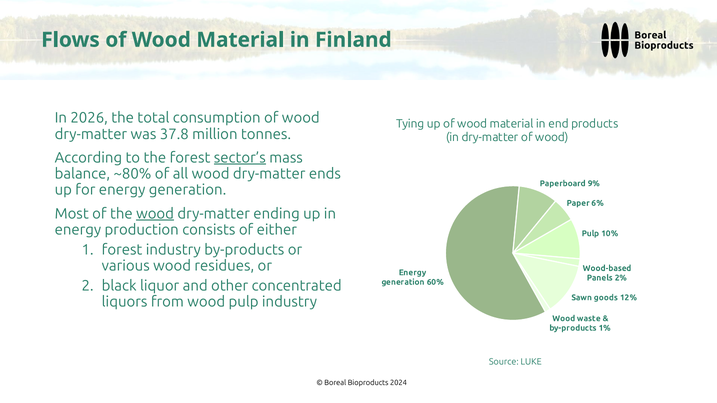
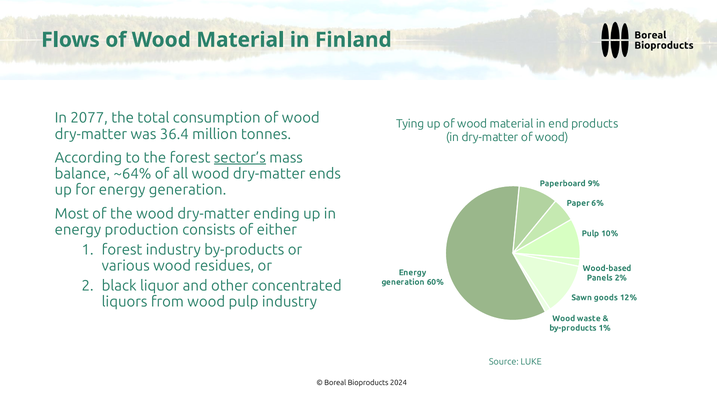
2026: 2026 -> 2077
37.8: 37.8 -> 36.4
~80%: ~80% -> ~64%
wood at (155, 214) underline: present -> none
